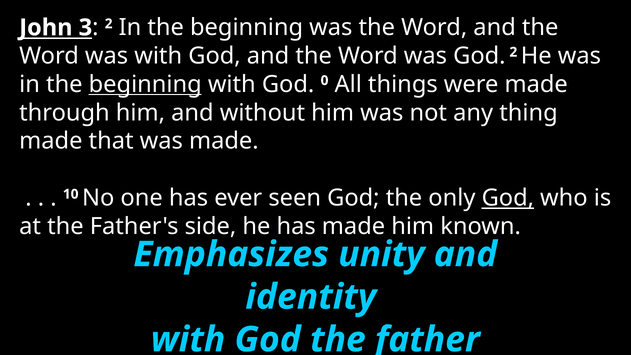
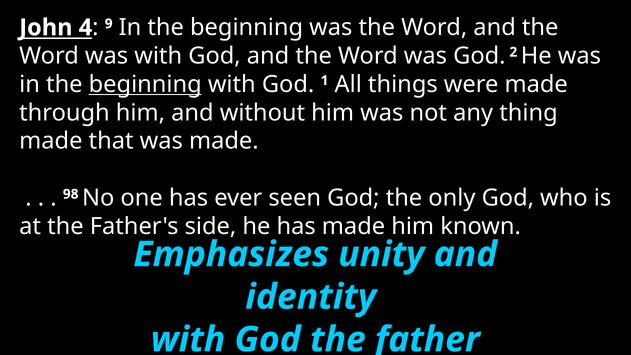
3: 3 -> 4
2 at (109, 24): 2 -> 9
0: 0 -> 1
10: 10 -> 98
God at (508, 198) underline: present -> none
